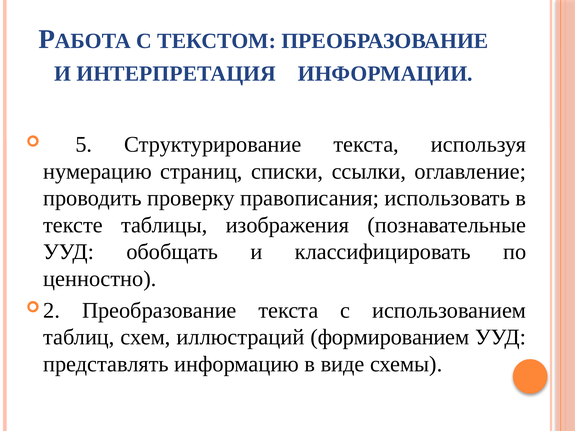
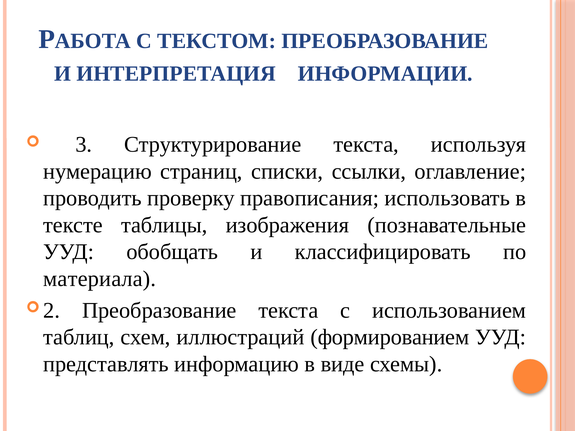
5: 5 -> 3
ценностно: ценностно -> материала
